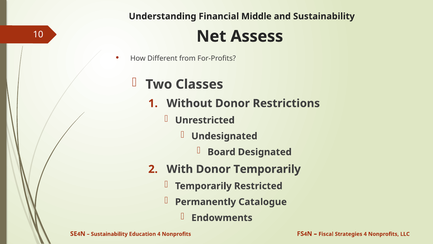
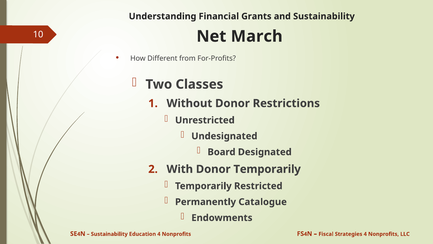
Middle: Middle -> Grants
Assess: Assess -> March
